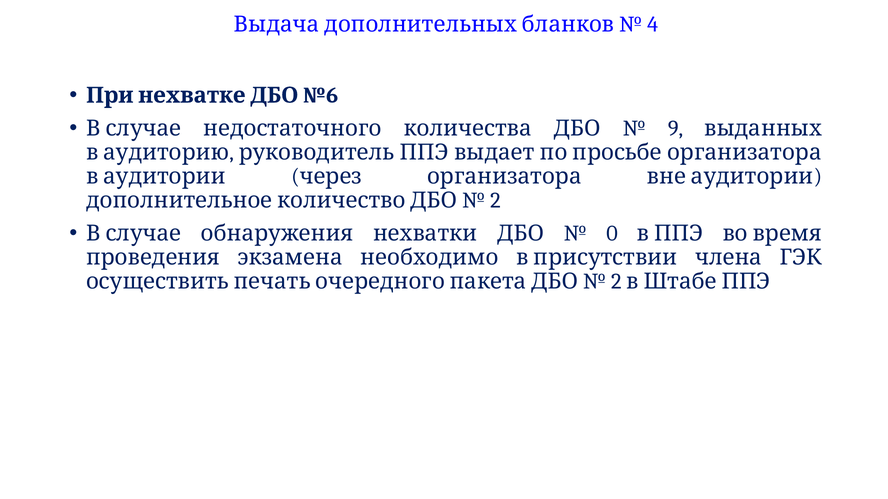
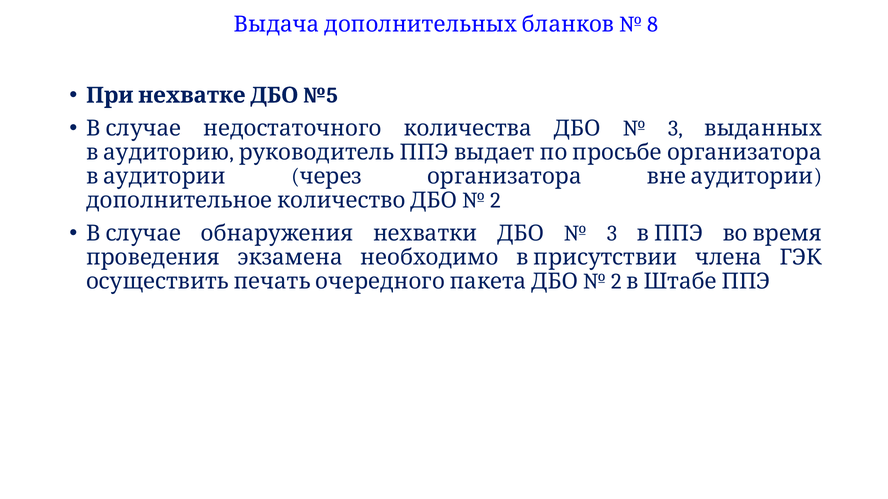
4: 4 -> 8
№6: №6 -> №5
9 at (676, 129): 9 -> 3
0 at (612, 234): 0 -> 3
